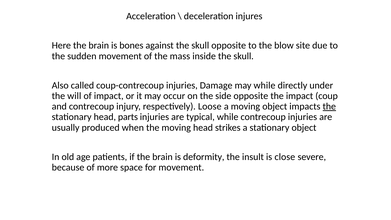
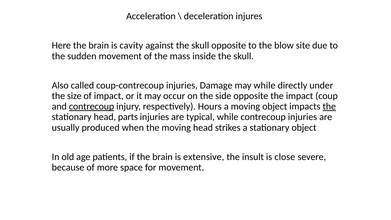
bones: bones -> cavity
will: will -> size
contrecoup at (92, 106) underline: none -> present
Loose: Loose -> Hours
deformity: deformity -> extensive
